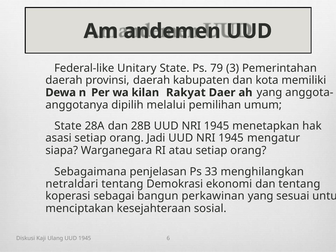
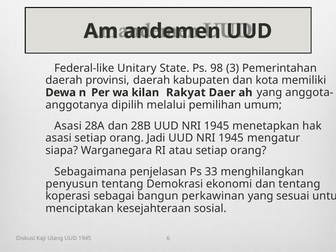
79: 79 -> 98
State at (68, 126): State -> Asasi
netraldari: netraldari -> penyusun
